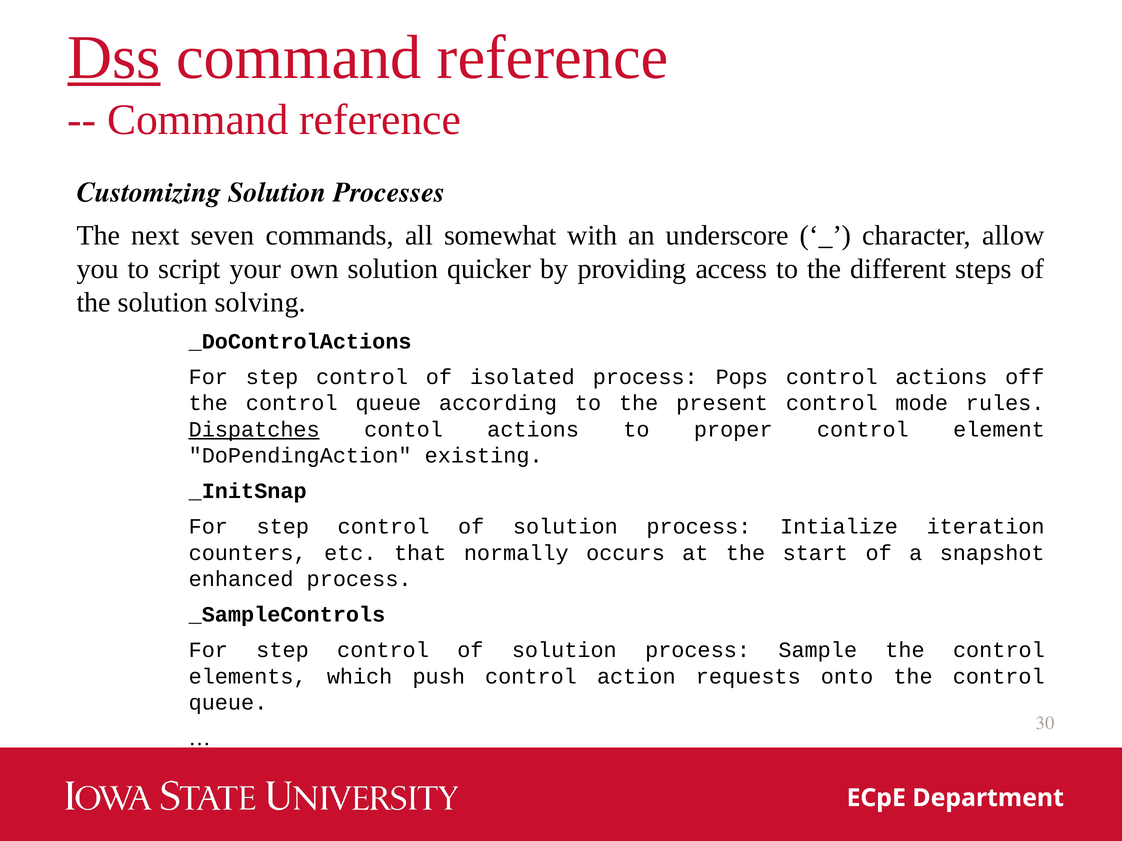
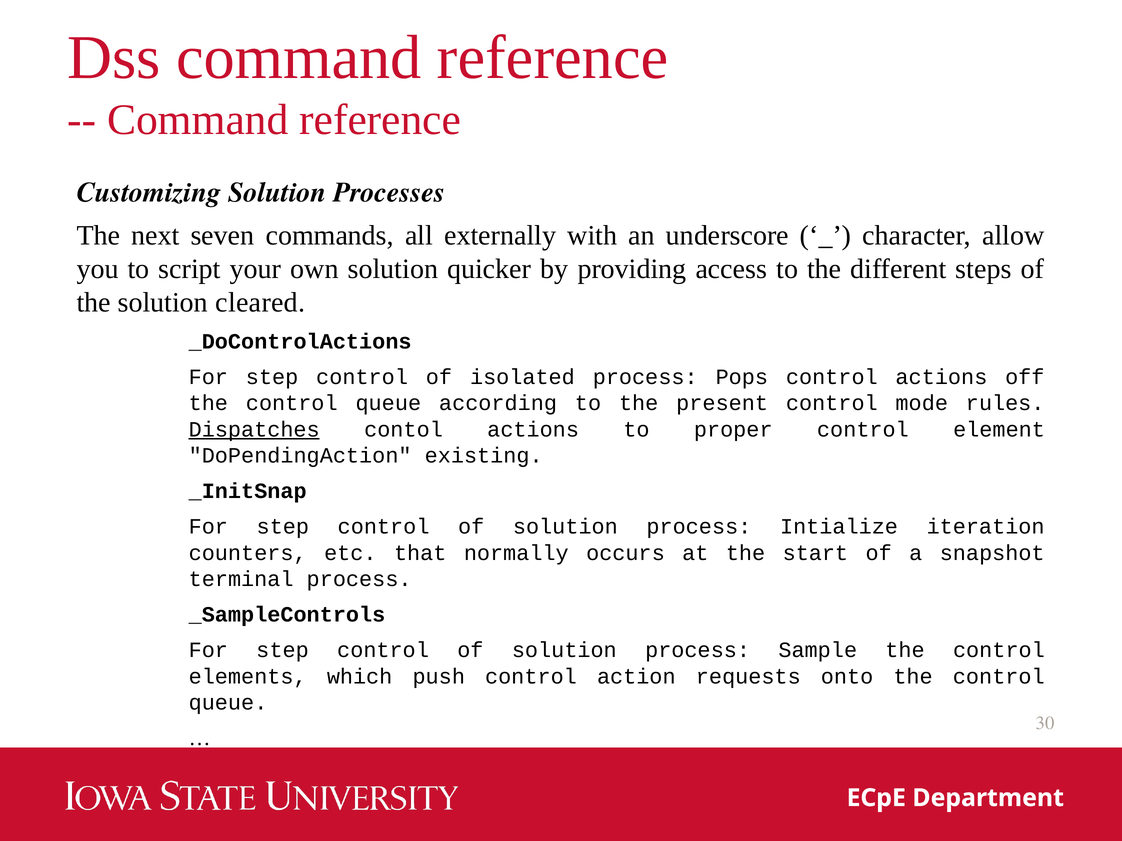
Dss underline: present -> none
somewhat: somewhat -> externally
solving: solving -> cleared
enhanced: enhanced -> terminal
